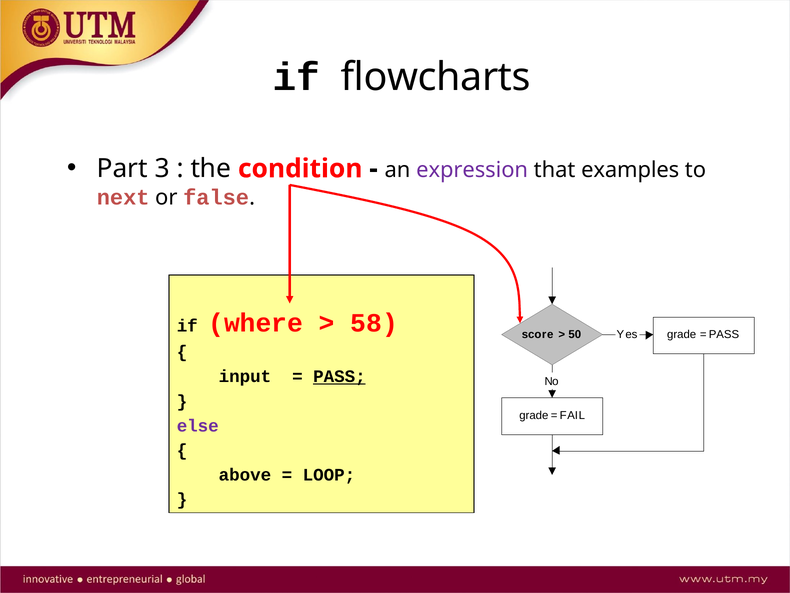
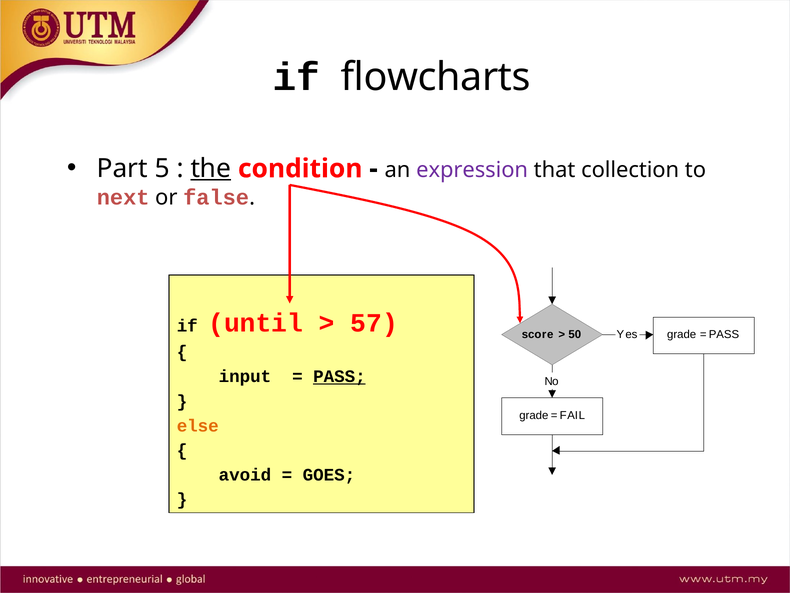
3: 3 -> 5
the underline: none -> present
examples: examples -> collection
where: where -> until
58: 58 -> 57
else colour: purple -> orange
above: above -> avoid
LOOP: LOOP -> GOES
